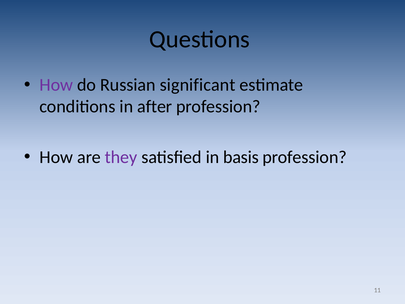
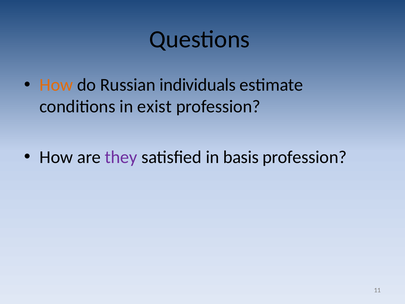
How at (56, 85) colour: purple -> orange
significant: significant -> individuals
after: after -> exist
